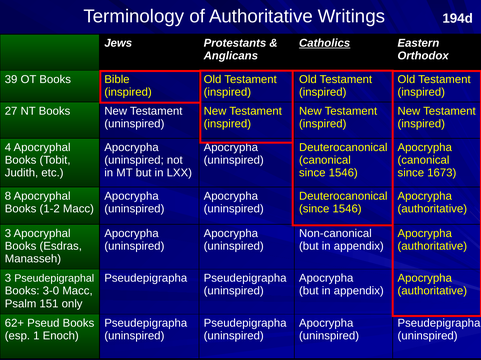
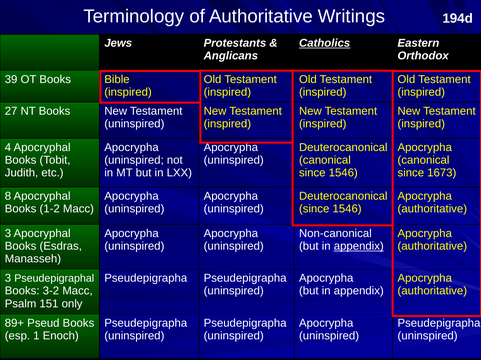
appendix at (359, 247) underline: none -> present
3-0: 3-0 -> 3-2
62+: 62+ -> 89+
